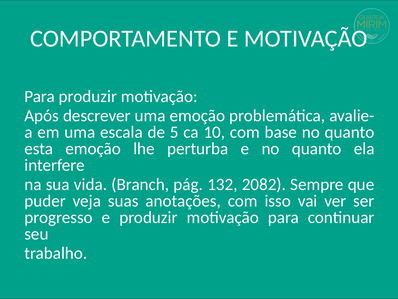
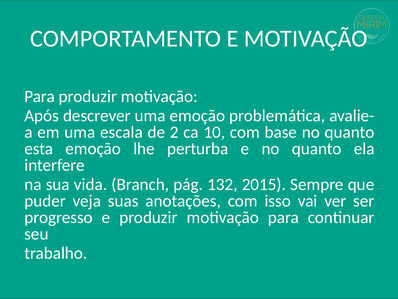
5: 5 -> 2
2082: 2082 -> 2015
